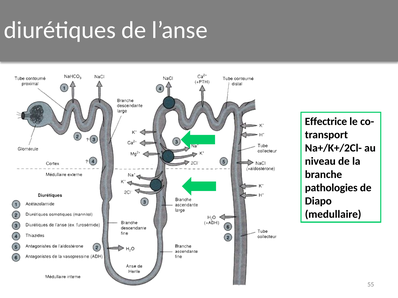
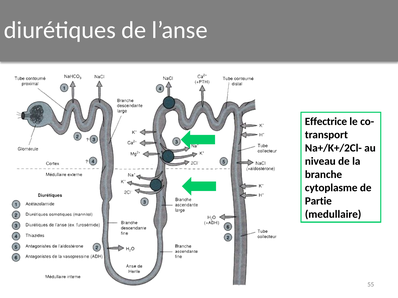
pathologies: pathologies -> cytoplasme
Diapo: Diapo -> Partie
